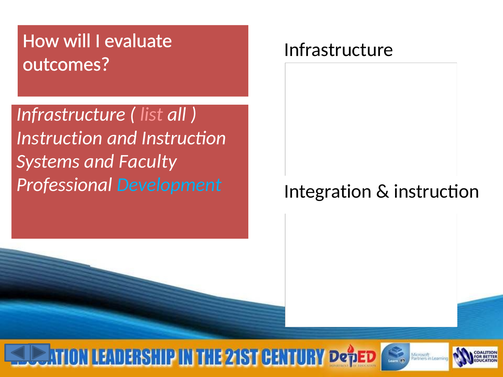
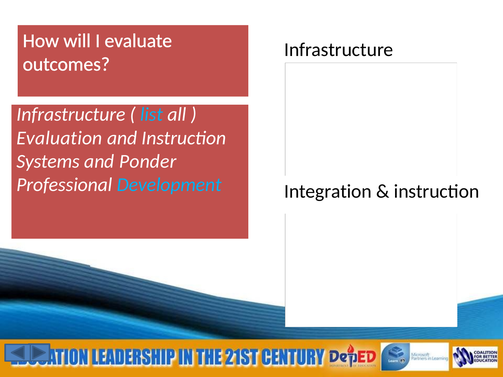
list colour: pink -> light blue
Instruction at (60, 138): Instruction -> Evaluation
Faculty: Faculty -> Ponder
